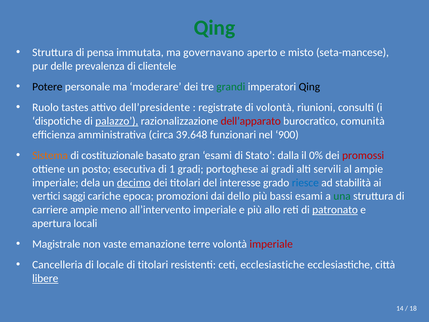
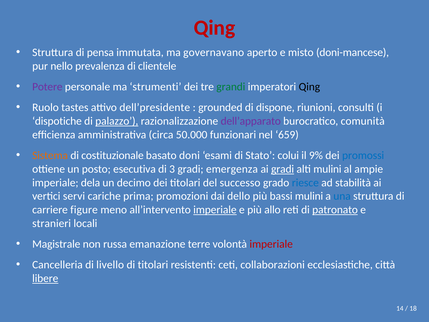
Qing at (214, 28) colour: green -> red
seta-mancese: seta-mancese -> doni-mancese
delle: delle -> nello
Potere colour: black -> purple
moderare: moderare -> strumenti
registrate: registrate -> grounded
di volontà: volontà -> dispone
dell’apparato colour: red -> purple
39.648: 39.648 -> 50.000
900: 900 -> 659
gran: gran -> doni
dalla: dalla -> colui
0%: 0% -> 9%
promossi colour: red -> blue
1: 1 -> 3
portoghese: portoghese -> emergenza
gradi at (283, 169) underline: none -> present
alti servili: servili -> mulini
decimo underline: present -> none
interesse: interesse -> successo
saggi: saggi -> servi
epoca: epoca -> prima
bassi esami: esami -> mulini
una colour: green -> blue
carriere ampie: ampie -> figure
imperiale at (215, 210) underline: none -> present
apertura: apertura -> stranieri
vaste: vaste -> russa
locale: locale -> livello
ceti ecclesiastiche: ecclesiastiche -> collaborazioni
